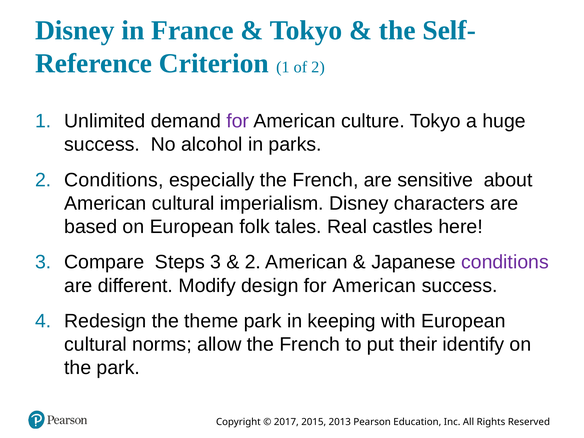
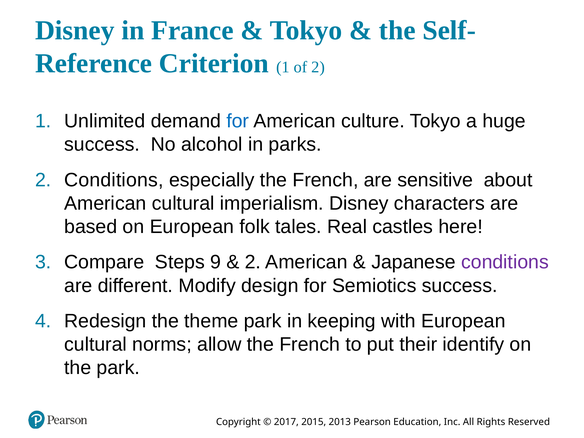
for at (238, 121) colour: purple -> blue
Steps 3: 3 -> 9
design for American: American -> Semiotics
